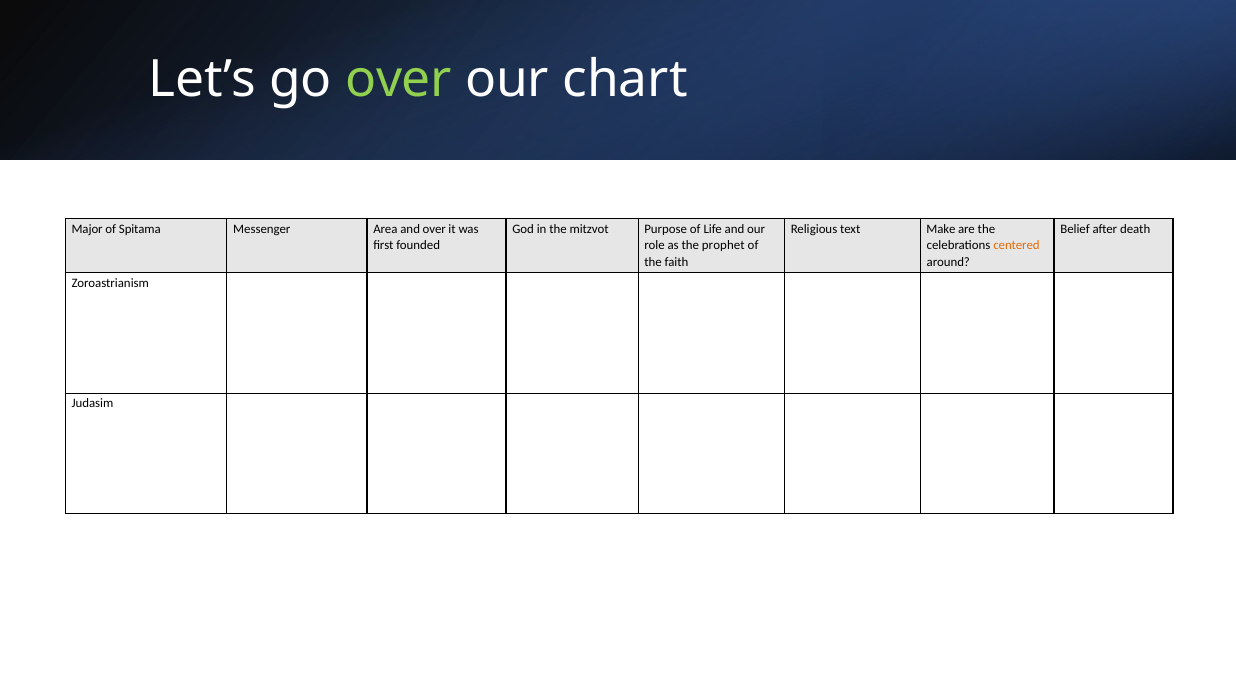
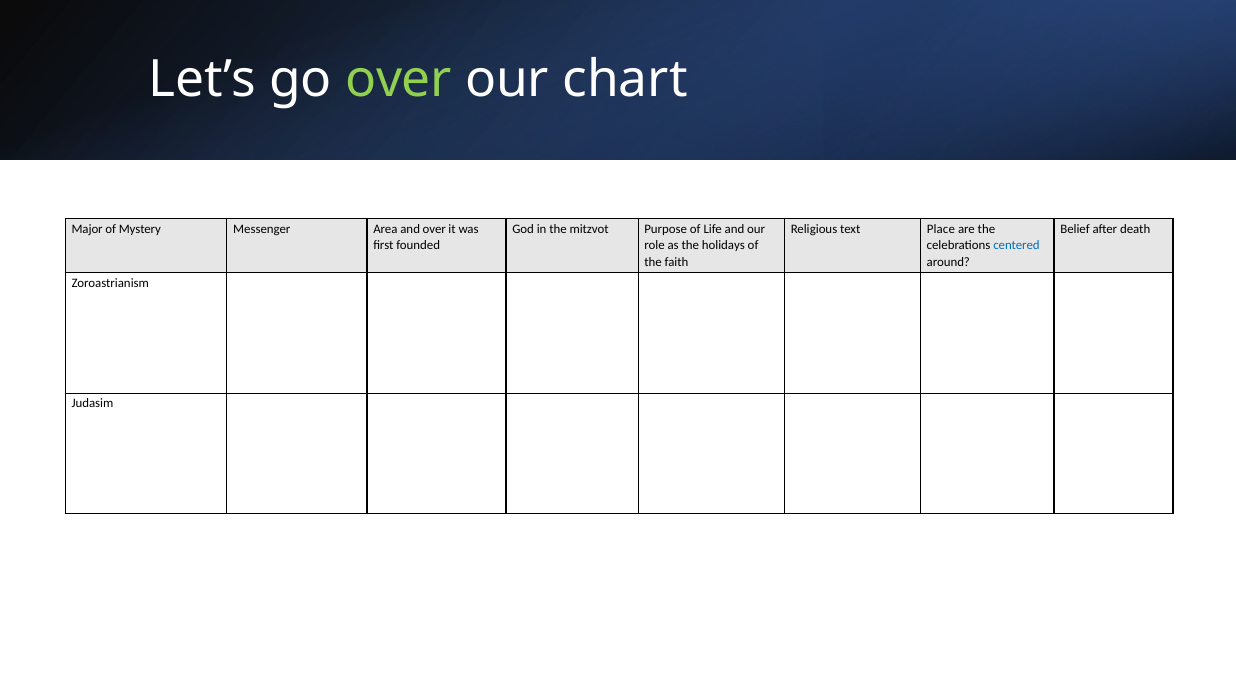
Spitama: Spitama -> Mystery
Make: Make -> Place
prophet: prophet -> holidays
centered colour: orange -> blue
